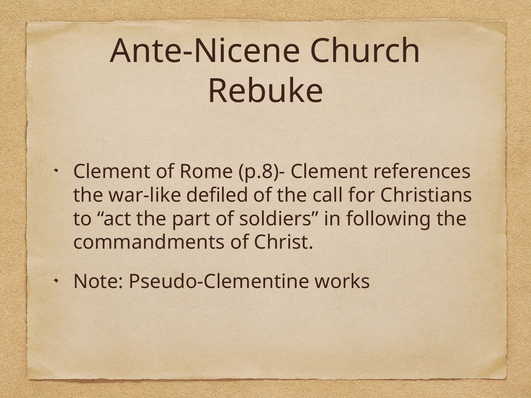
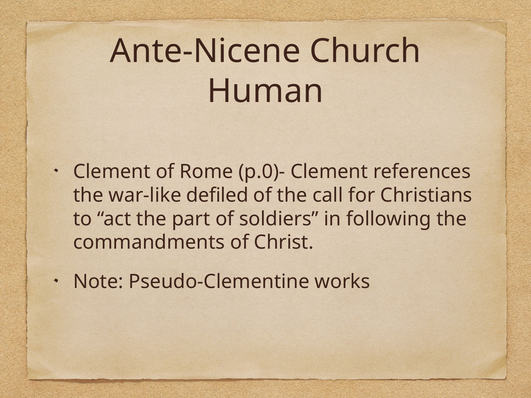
Rebuke: Rebuke -> Human
p.8)-: p.8)- -> p.0)-
